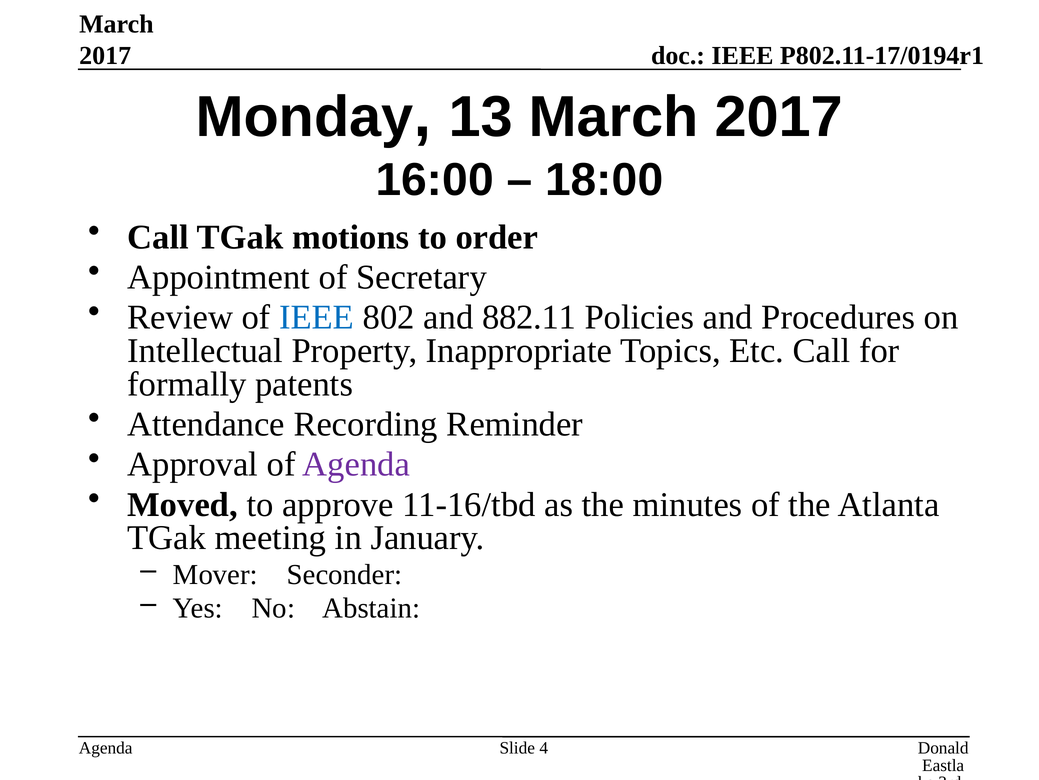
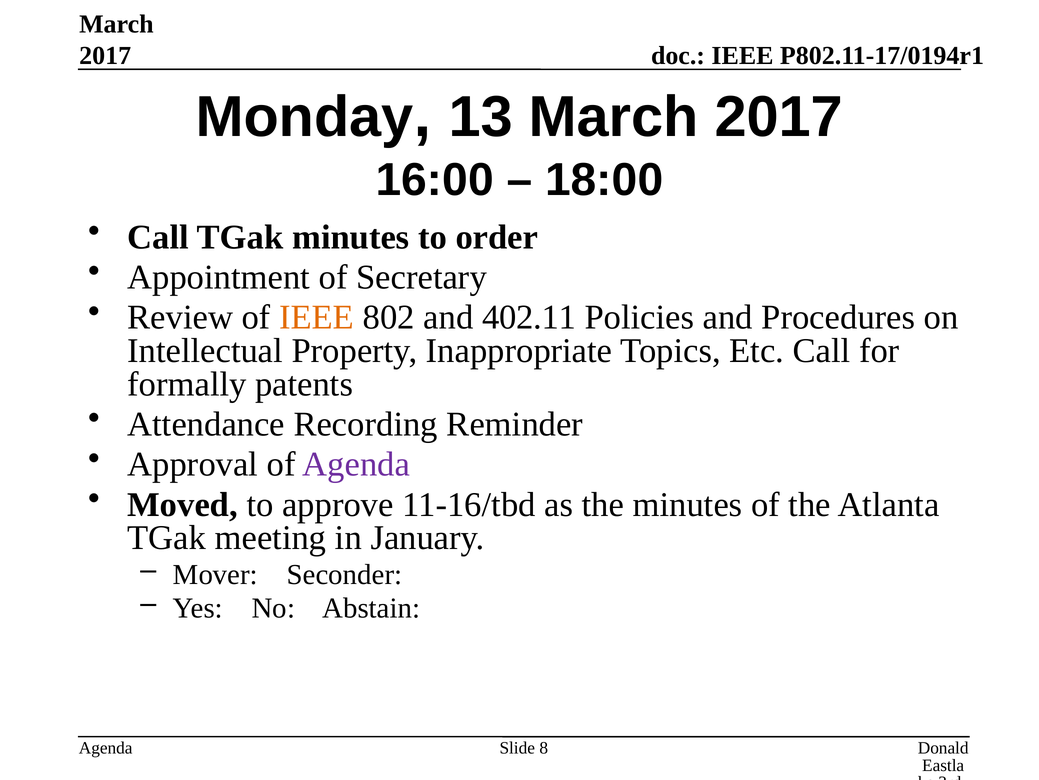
TGak motions: motions -> minutes
IEEE at (317, 317) colour: blue -> orange
882.11: 882.11 -> 402.11
4: 4 -> 8
